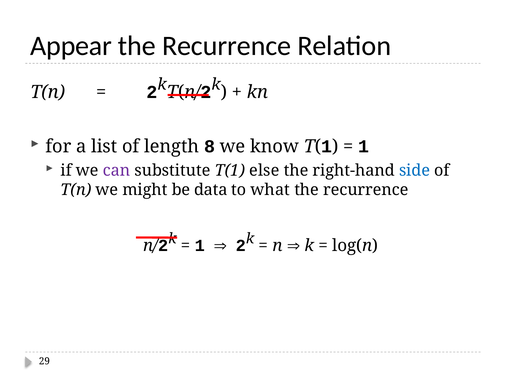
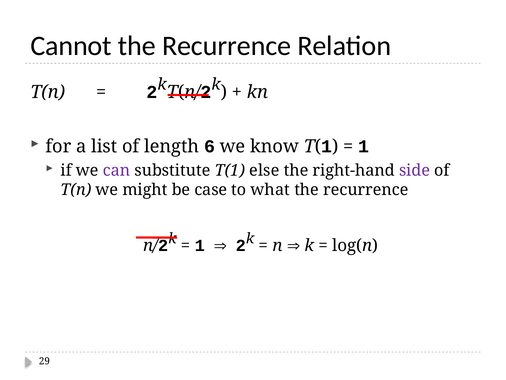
Appear: Appear -> Cannot
8: 8 -> 6
side colour: blue -> purple
data: data -> case
